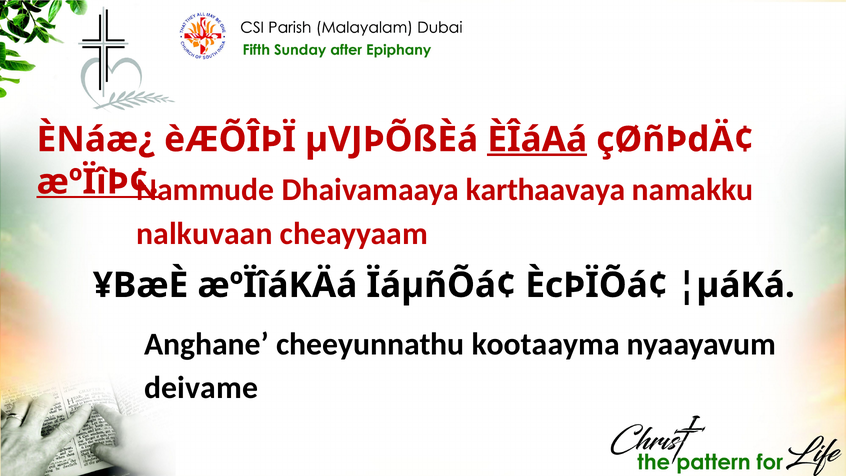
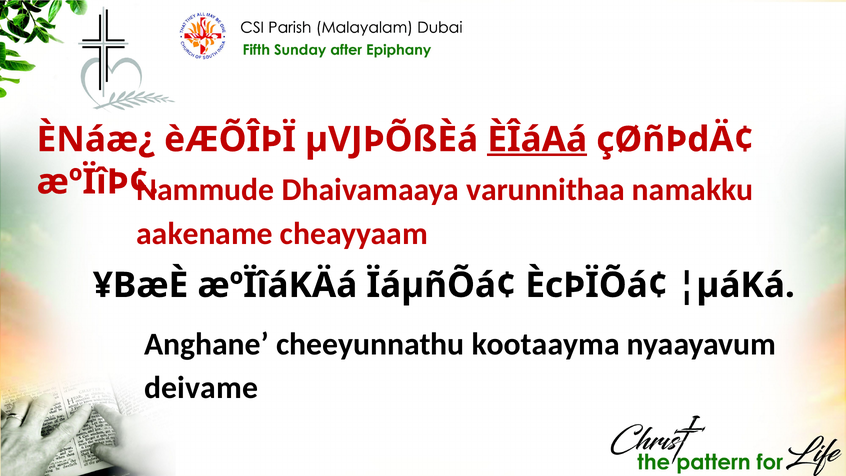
æºÏîÞ¢ underline: present -> none
karthaavaya: karthaavaya -> varunnithaa
nalkuvaan: nalkuvaan -> aakename
